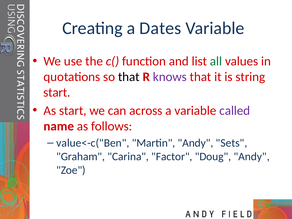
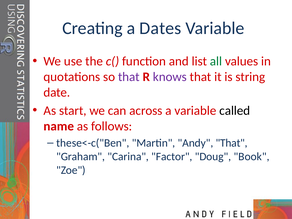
that at (129, 77) colour: black -> purple
start at (57, 92): start -> date
called colour: purple -> black
value<-c("Ben: value<-c("Ben -> these<-c("Ben
Andy Sets: Sets -> That
Doug Andy: Andy -> Book
